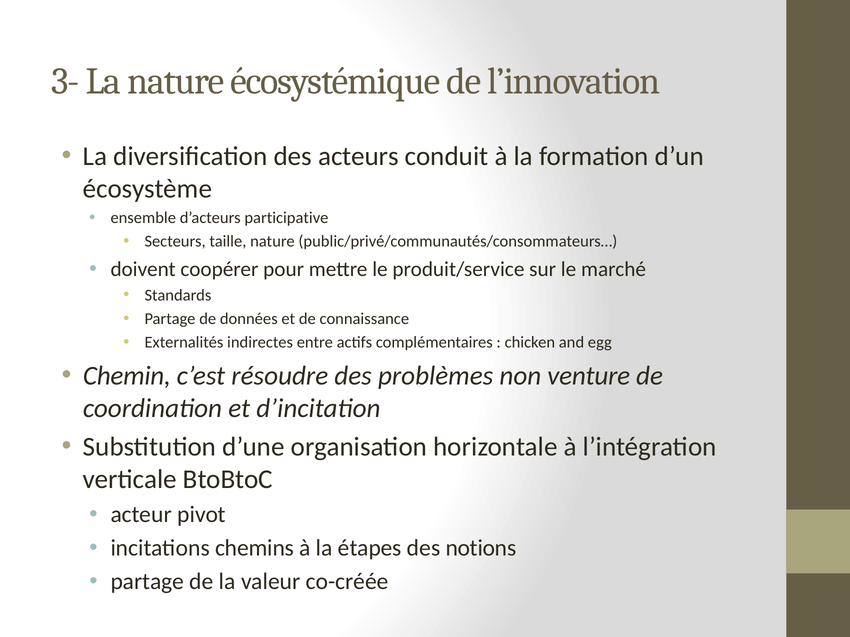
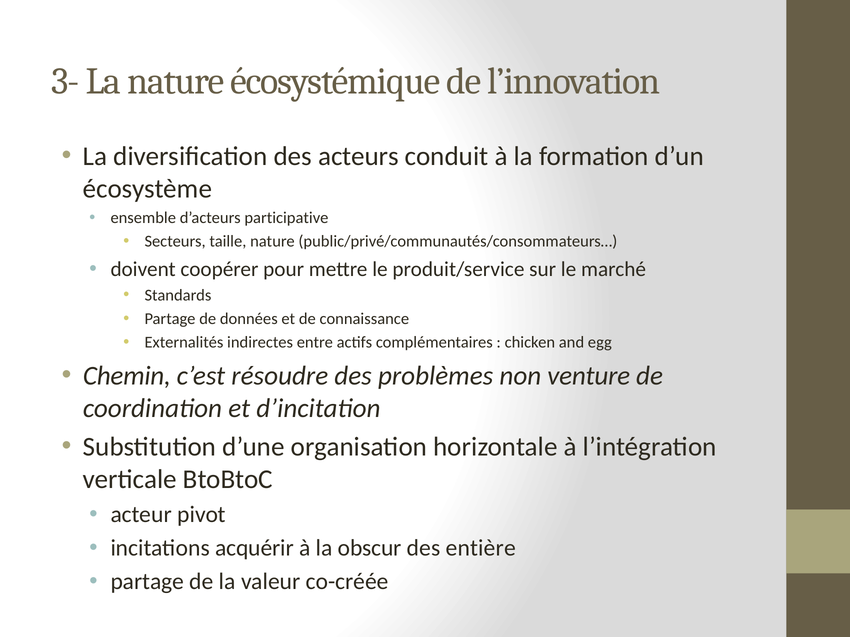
chemins: chemins -> acquérir
étapes: étapes -> obscur
notions: notions -> entière
